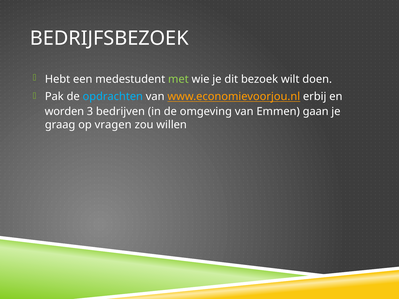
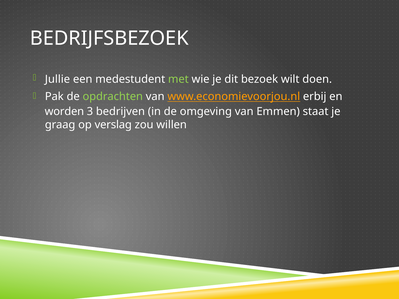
Hebt: Hebt -> Jullie
opdrachten colour: light blue -> light green
gaan: gaan -> staat
vragen: vragen -> verslag
